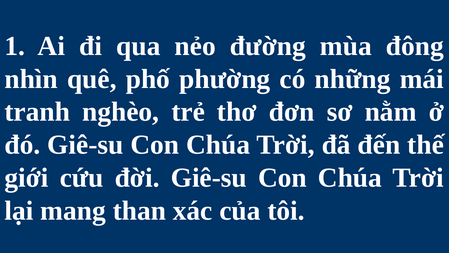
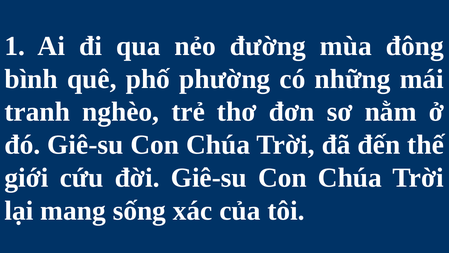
nhìn: nhìn -> bình
than: than -> sống
